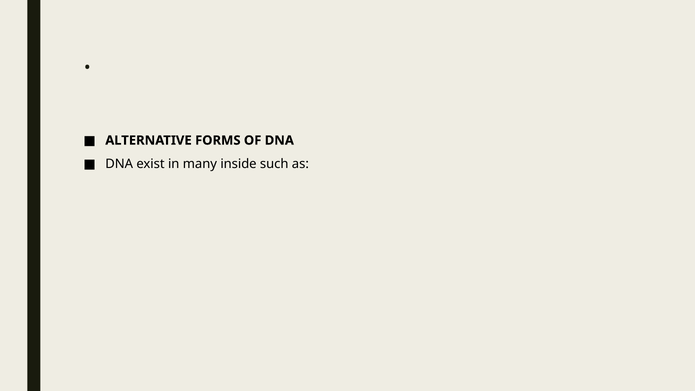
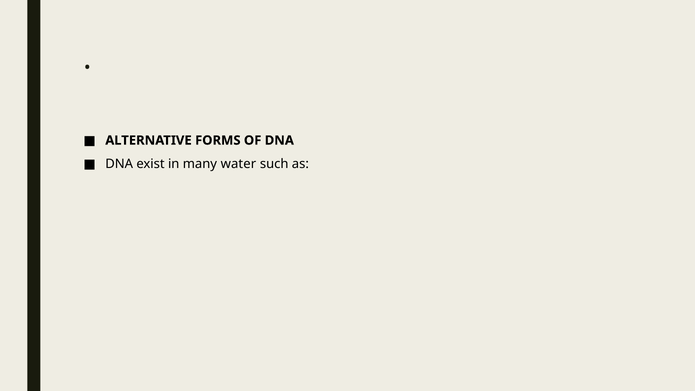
inside: inside -> water
